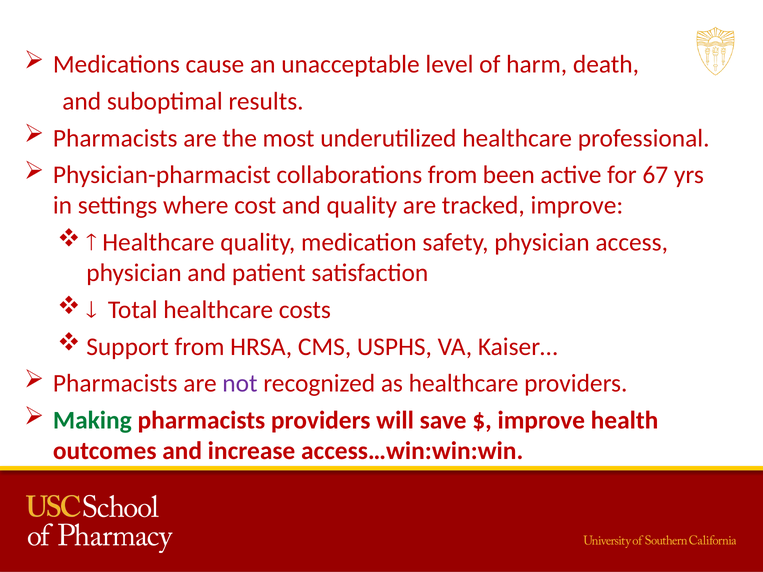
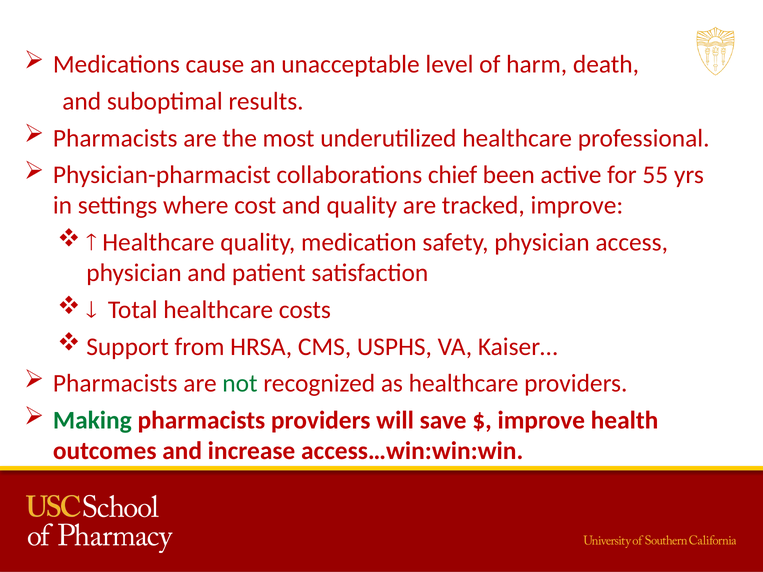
collaborations from: from -> chief
67: 67 -> 55
not colour: purple -> green
